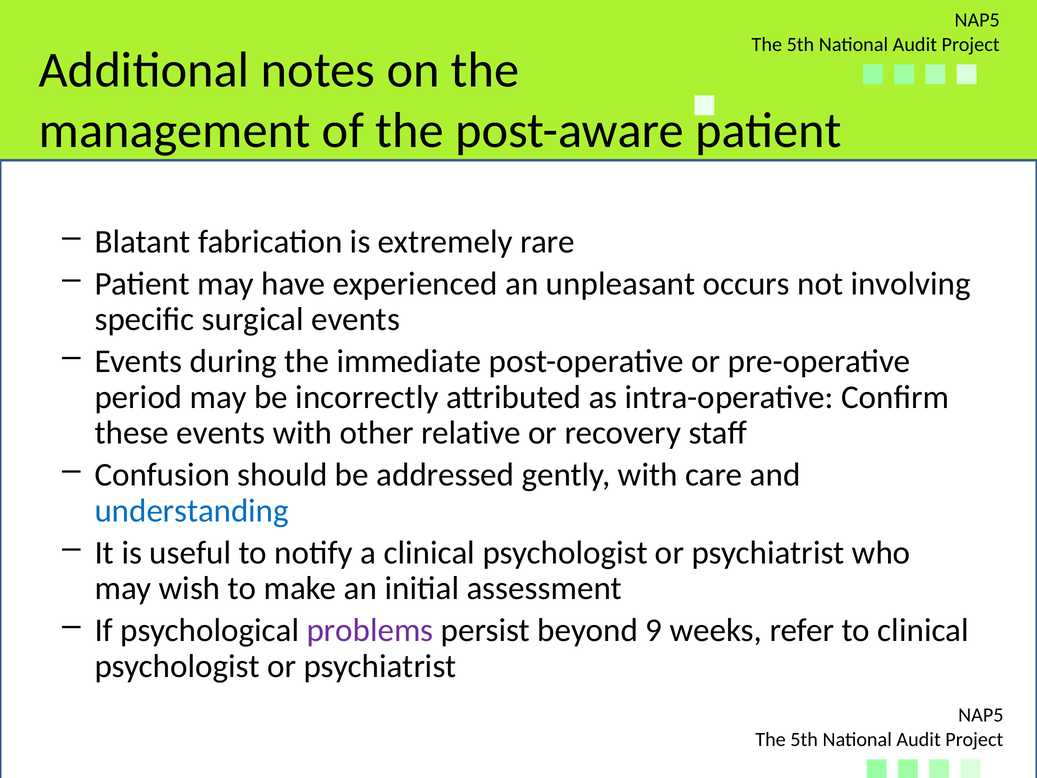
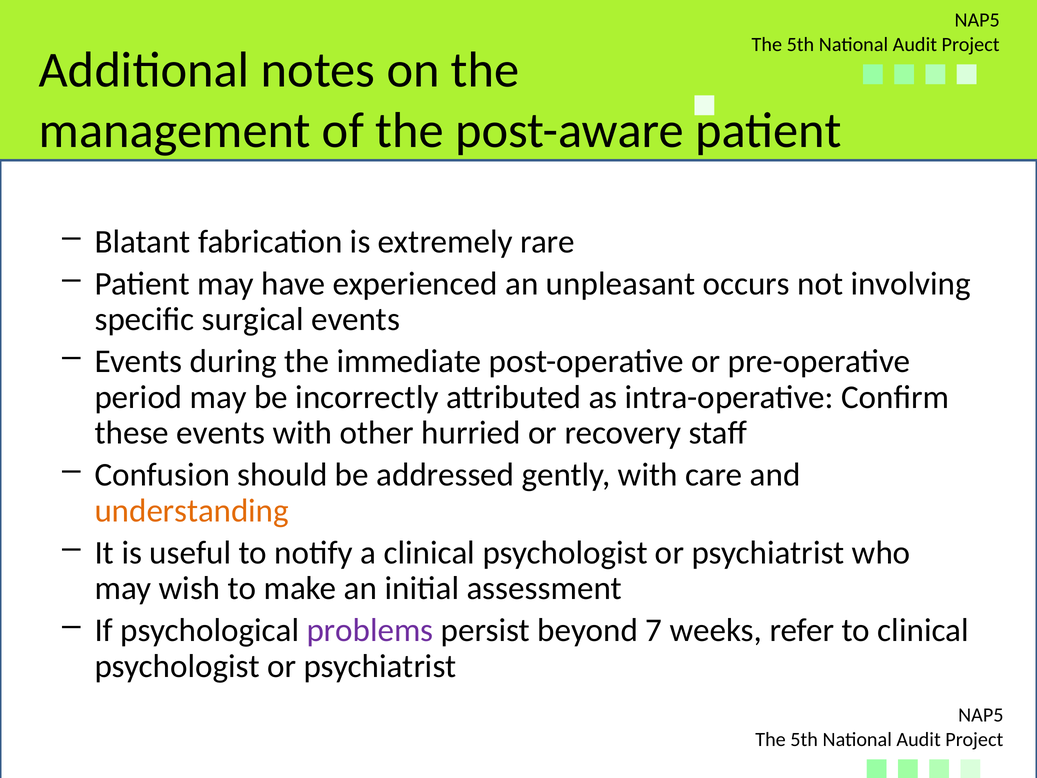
relative: relative -> hurried
understanding colour: blue -> orange
9: 9 -> 7
